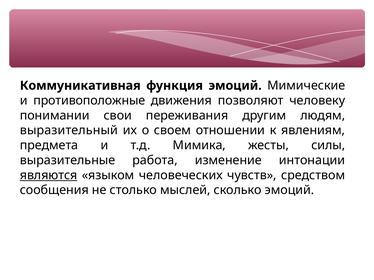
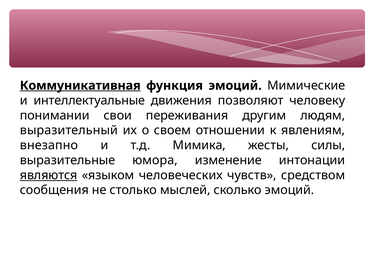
Коммуникативная underline: none -> present
противоположные: противоположные -> интеллектуальные
предмета: предмета -> внезапно
работа: работа -> юмора
